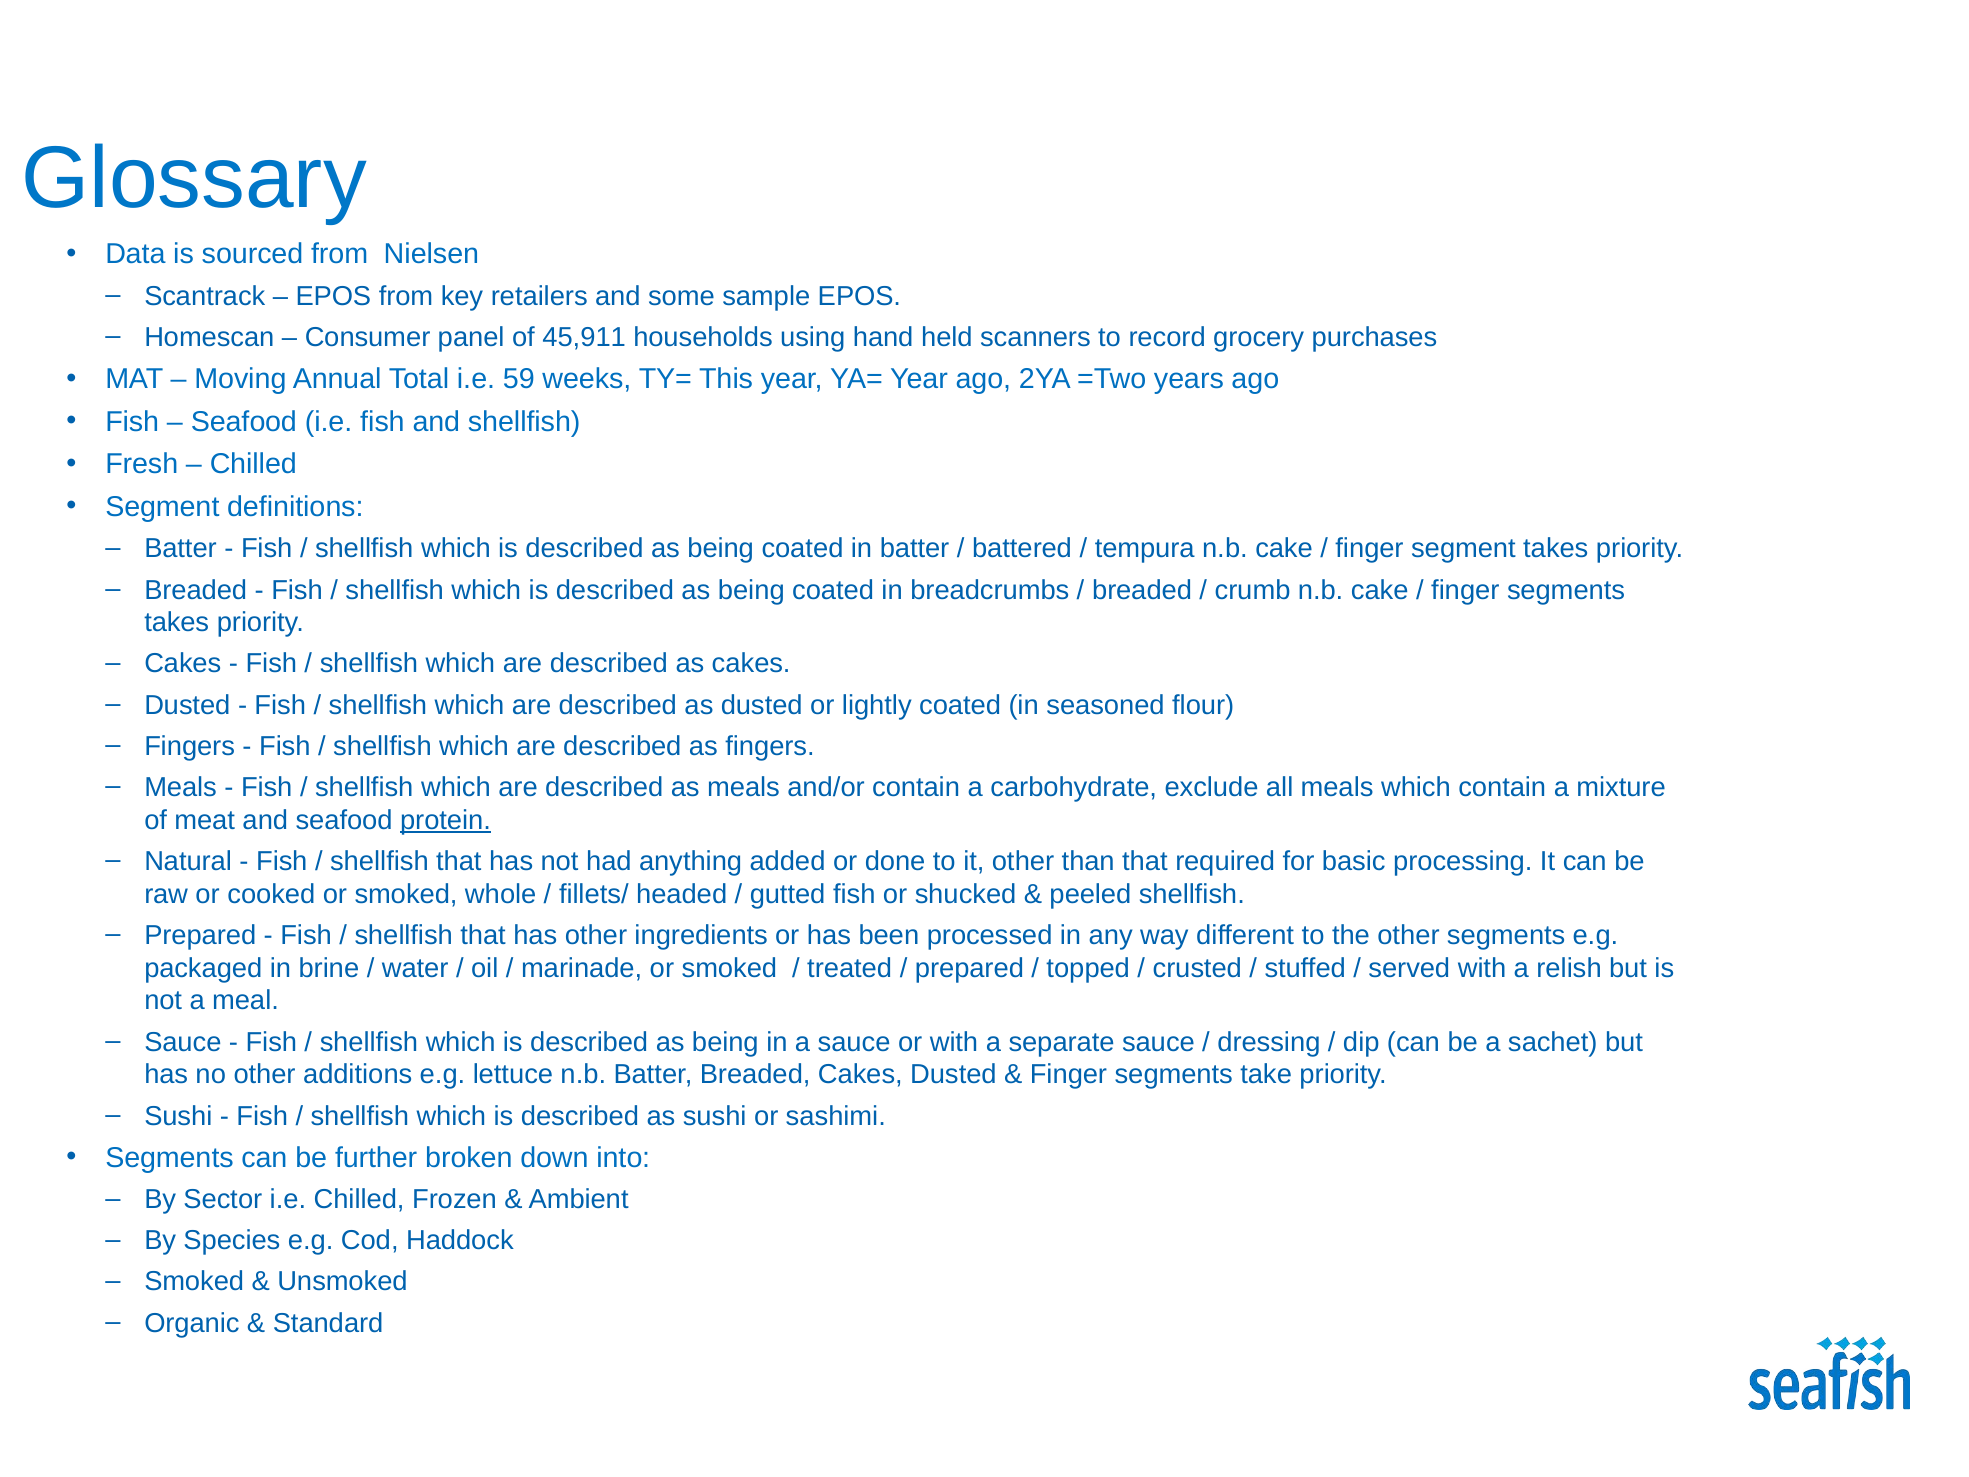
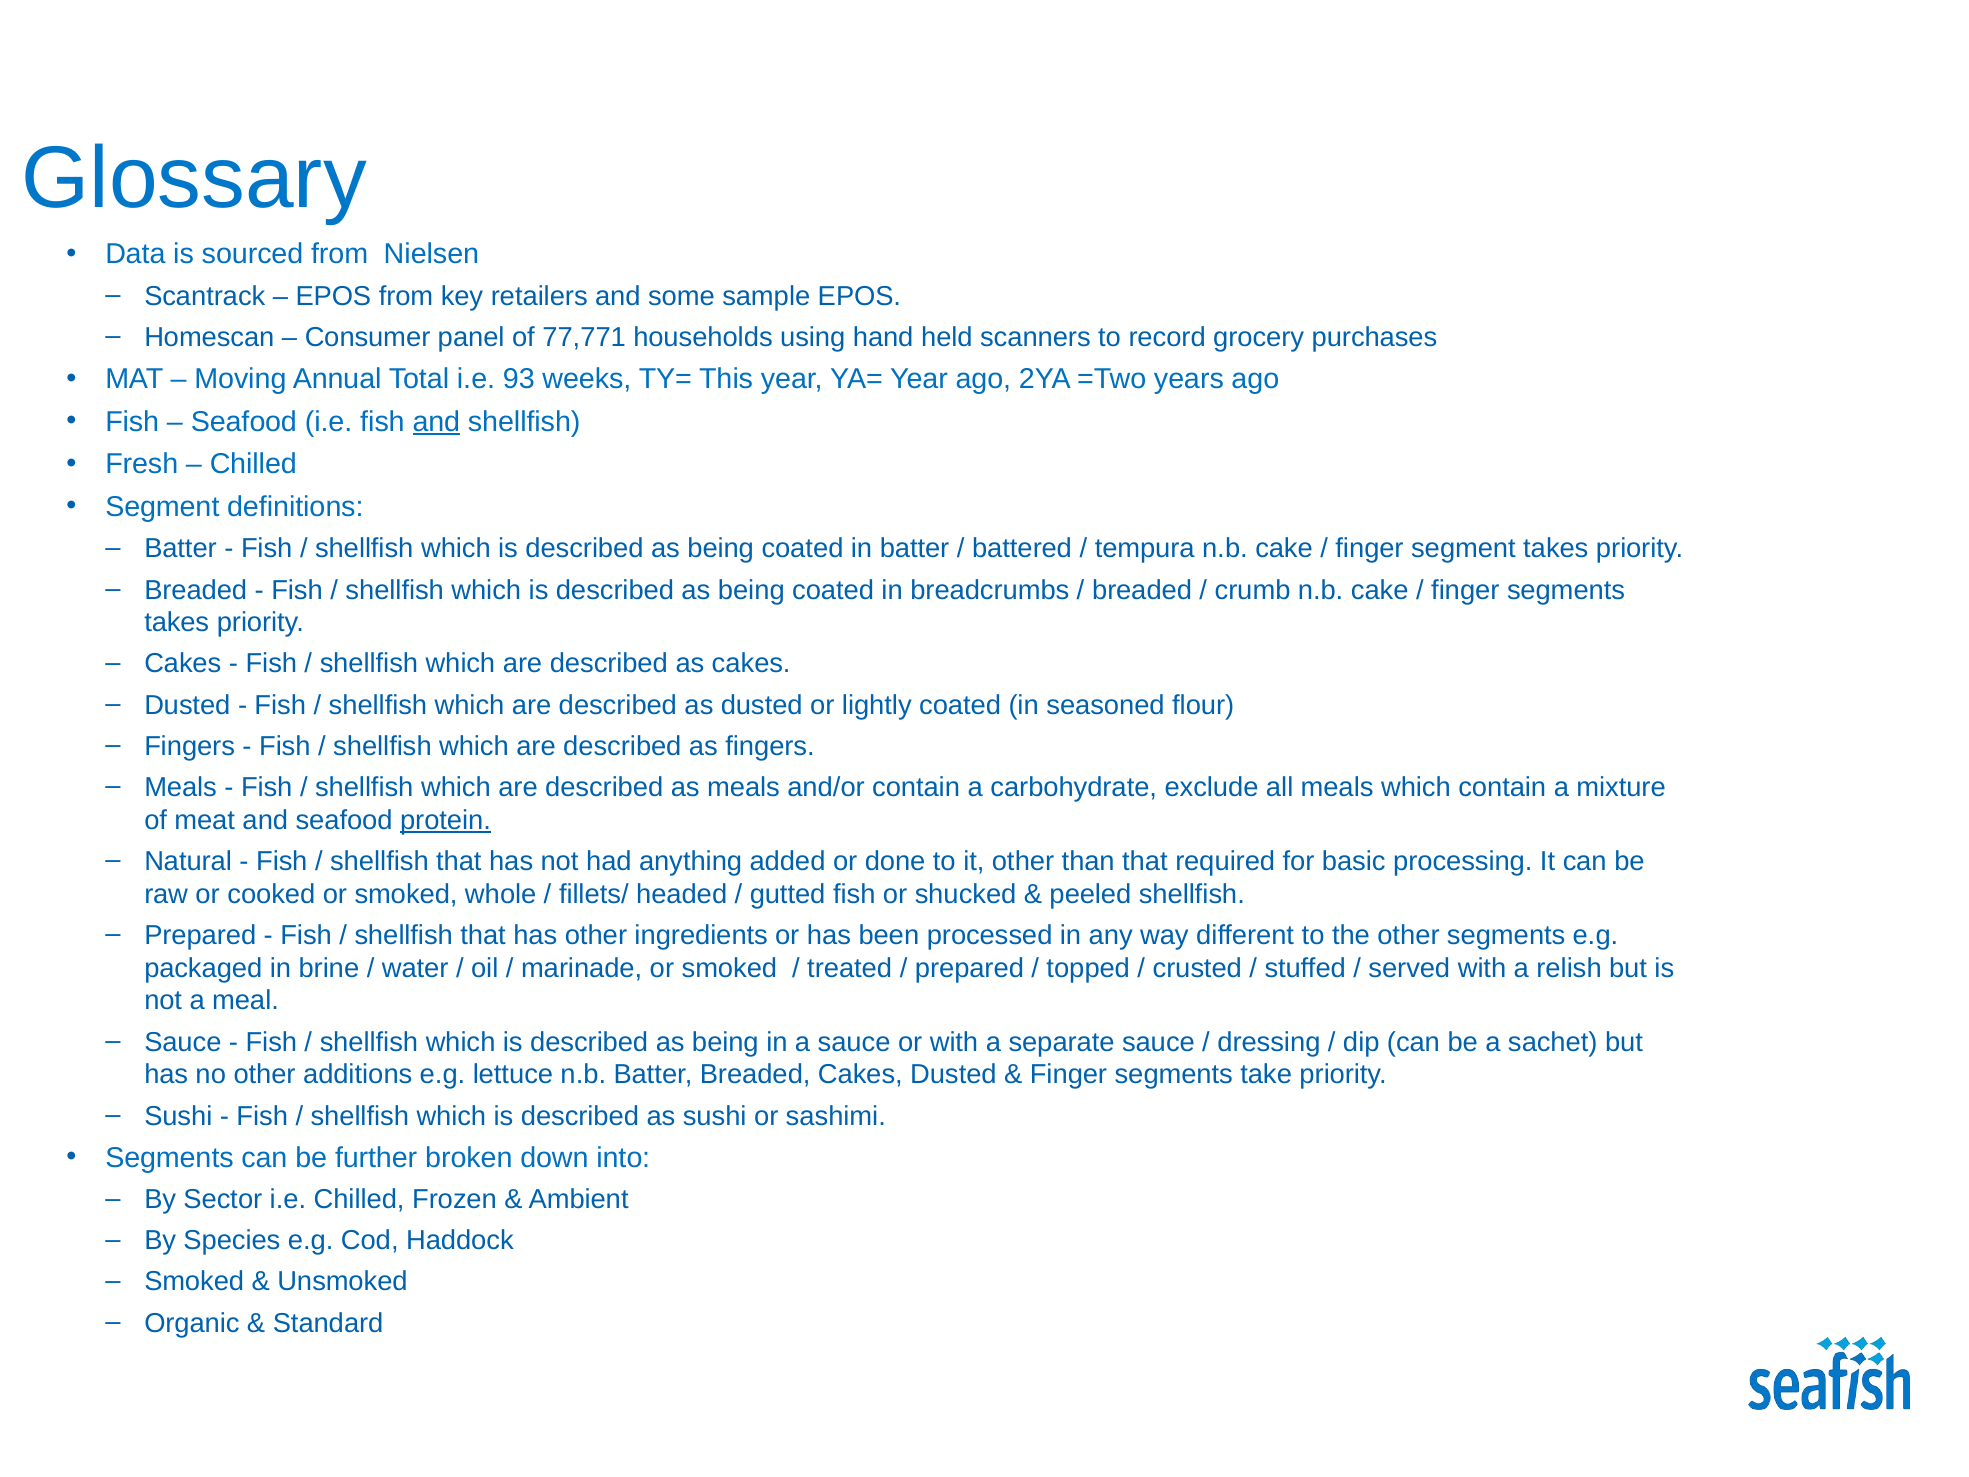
45,911: 45,911 -> 77,771
59: 59 -> 93
and at (436, 422) underline: none -> present
